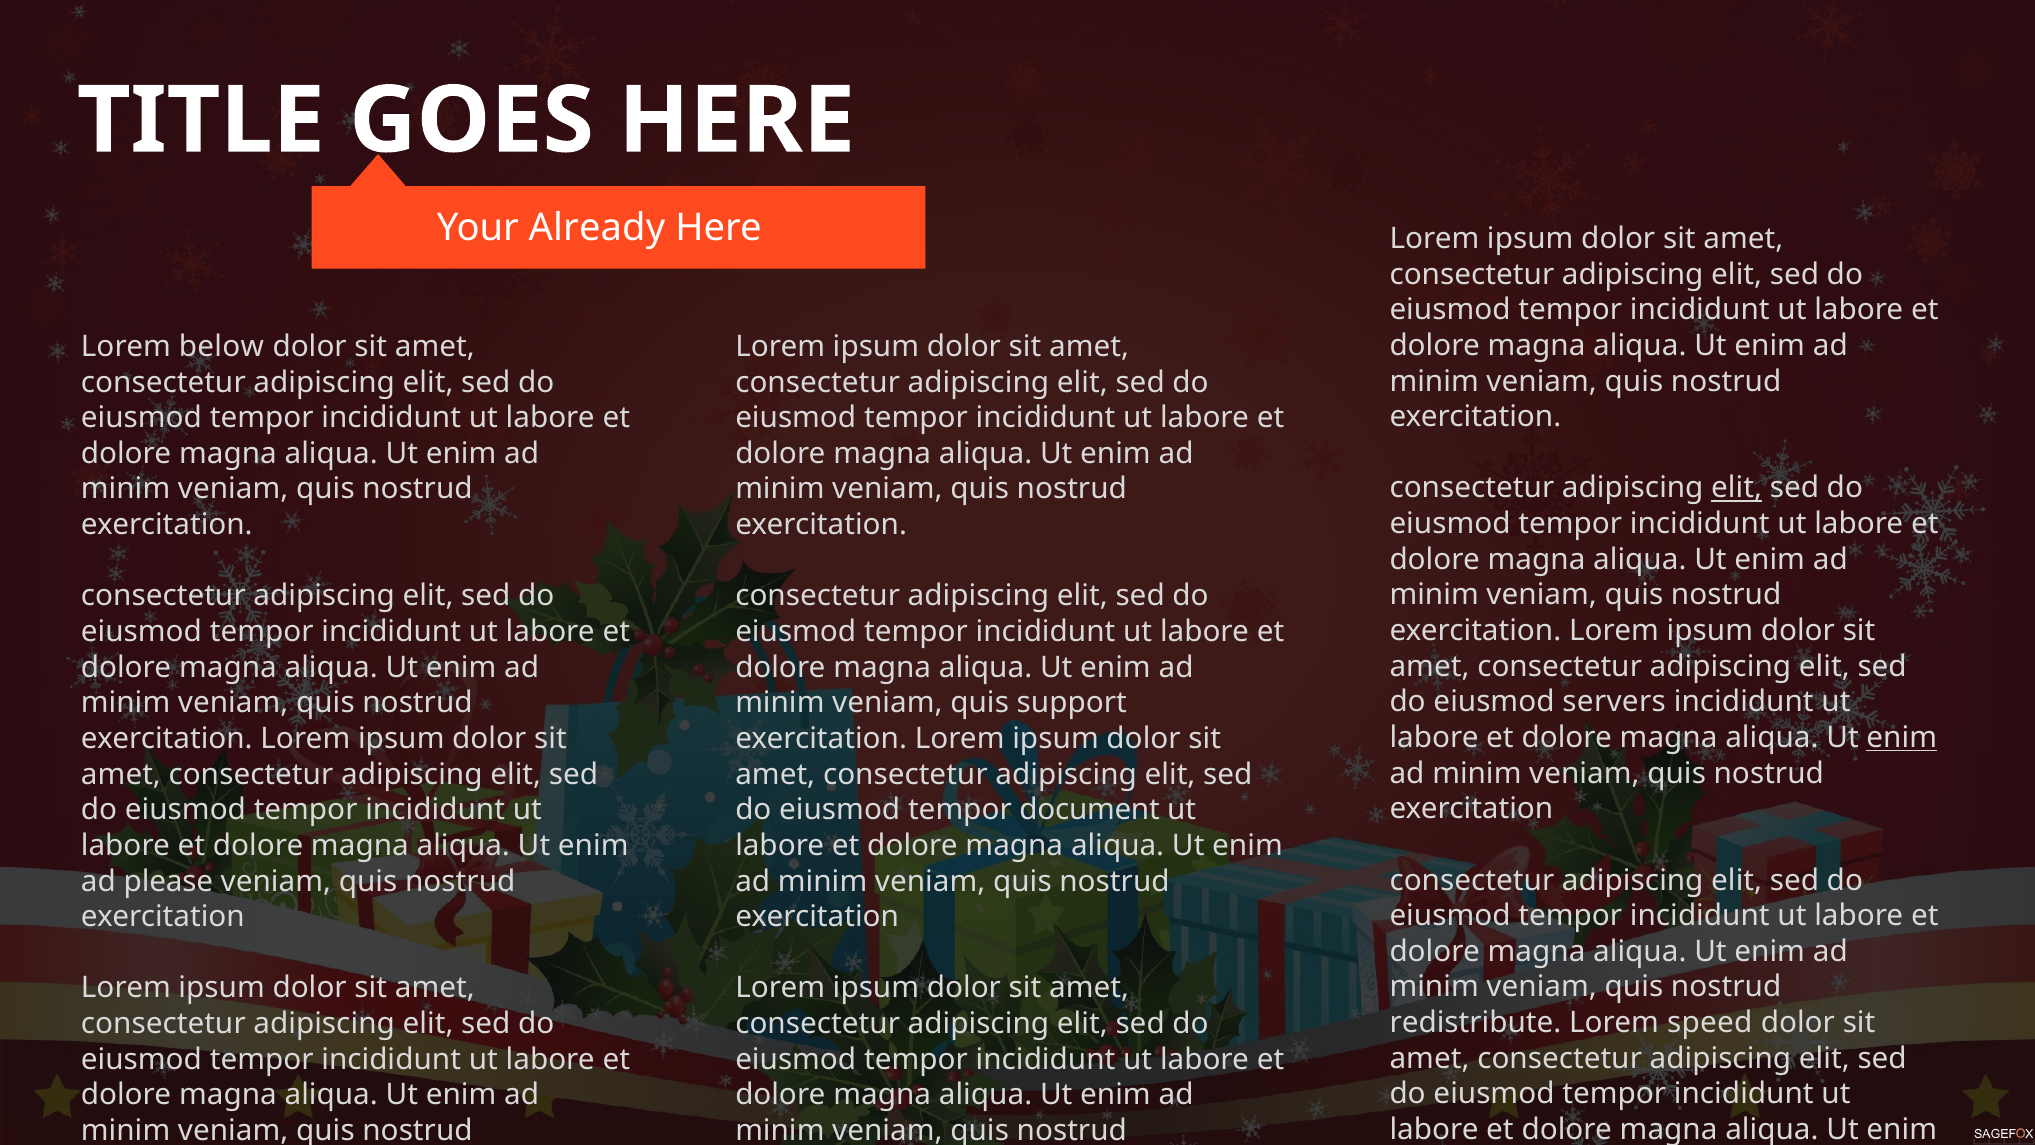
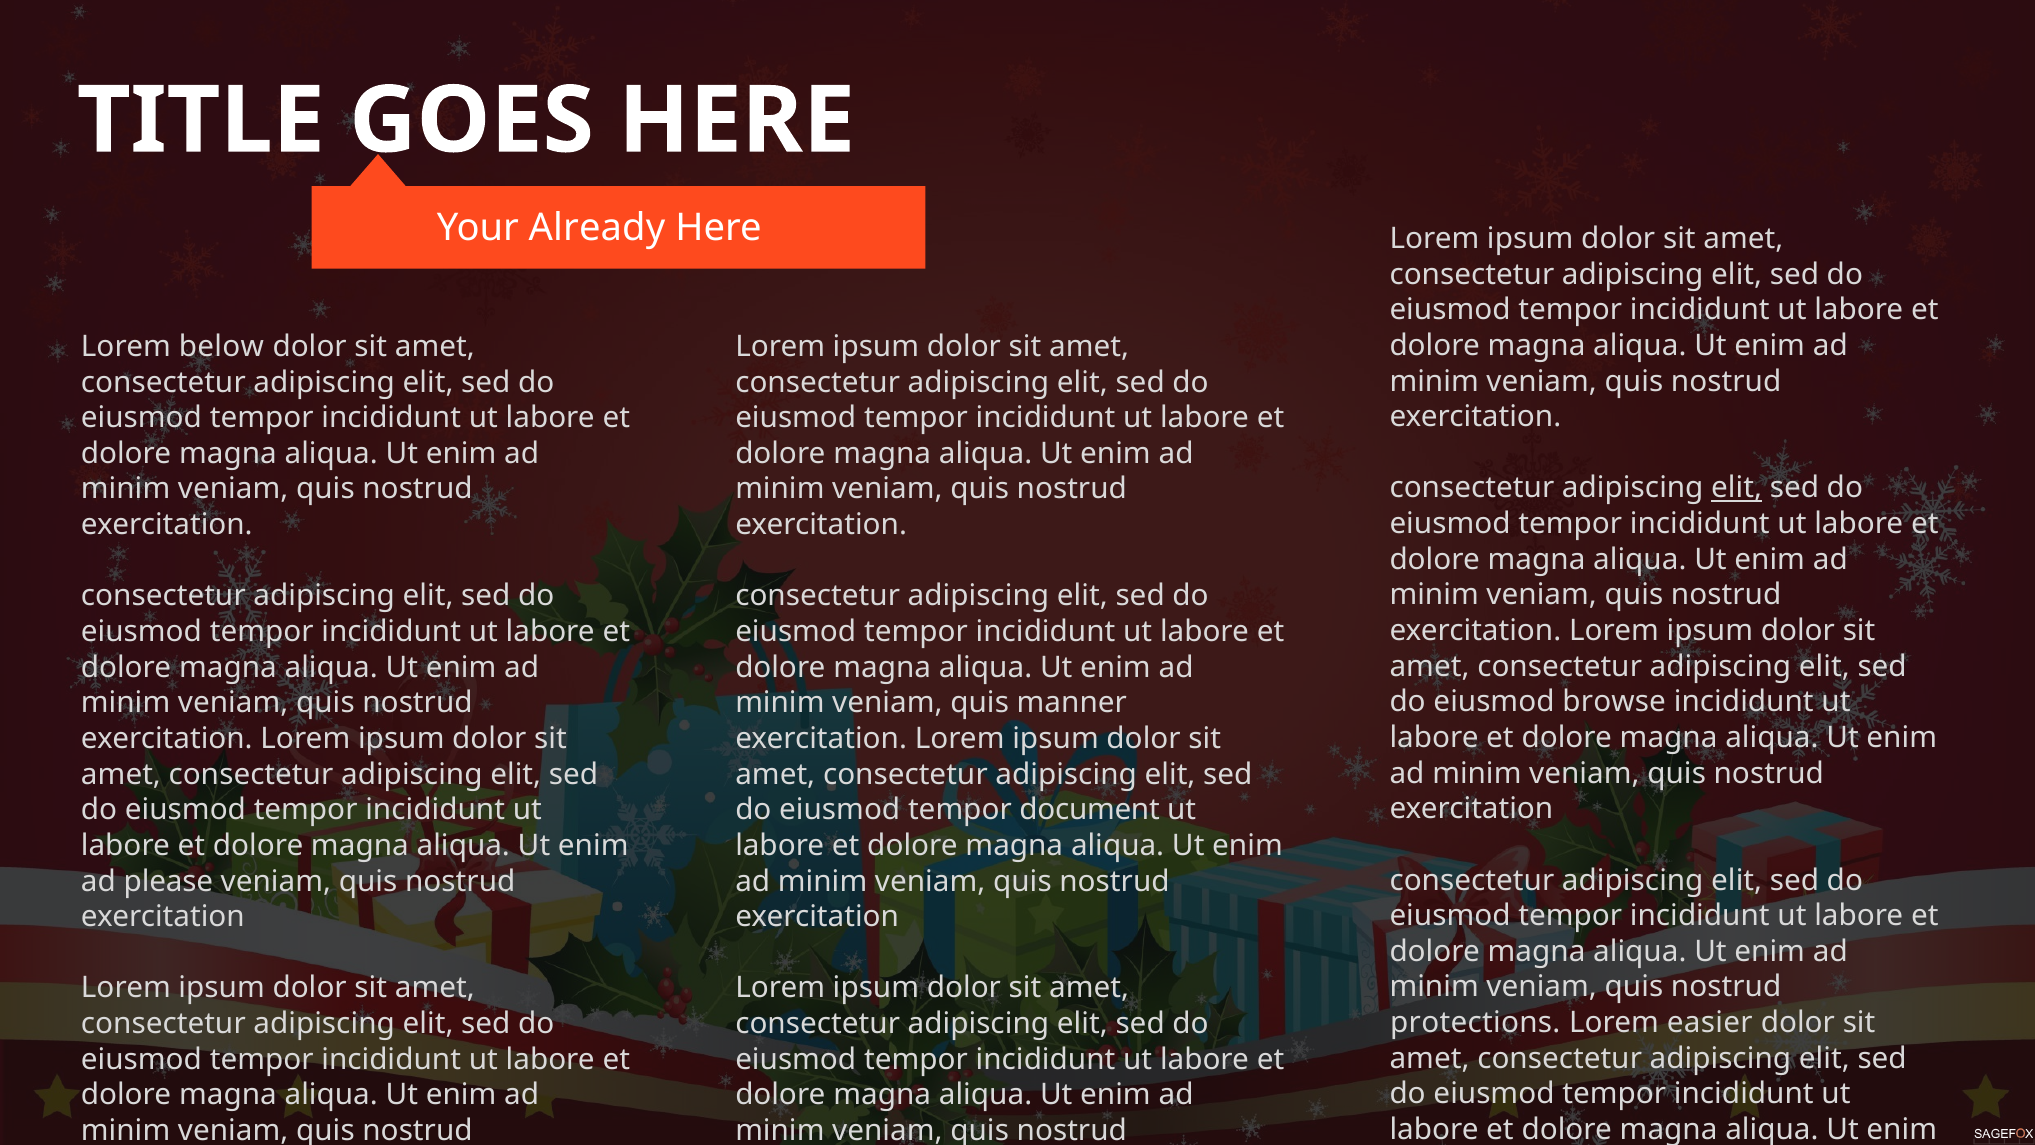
servers: servers -> browse
support: support -> manner
enim at (1902, 737) underline: present -> none
redistribute: redistribute -> protections
speed: speed -> easier
